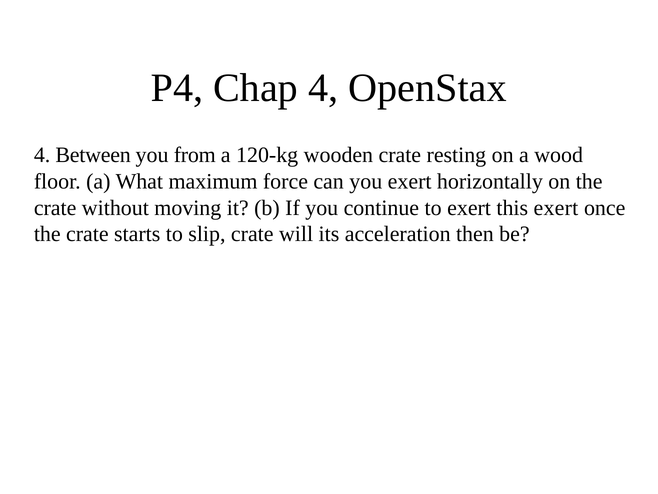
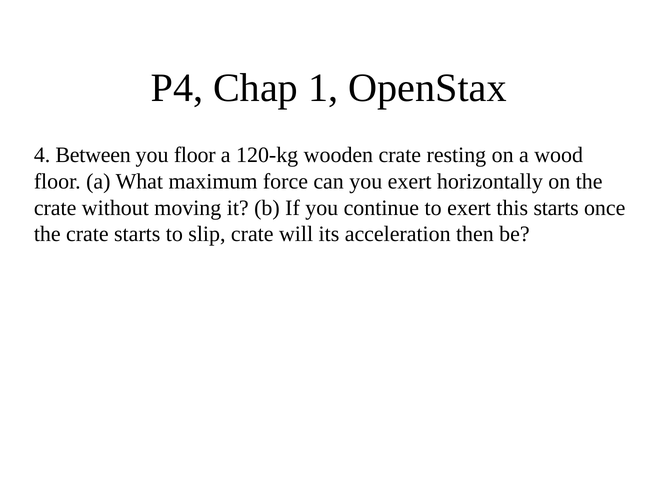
Chap 4: 4 -> 1
you from: from -> floor
this exert: exert -> starts
